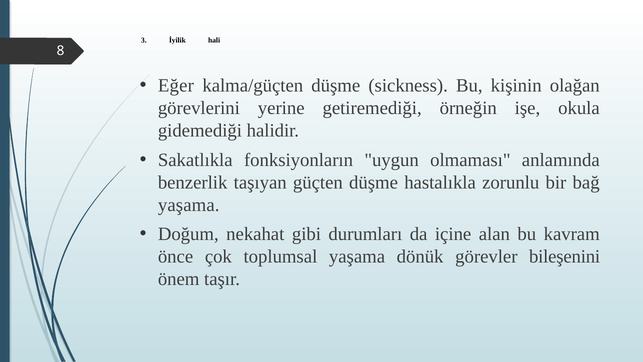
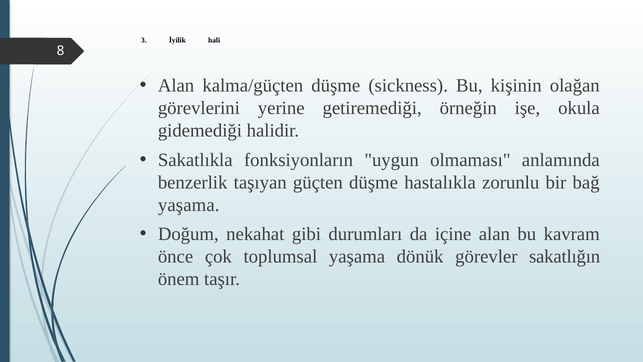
Eğer at (176, 86): Eğer -> Alan
bileşenini: bileşenini -> sakatlığın
